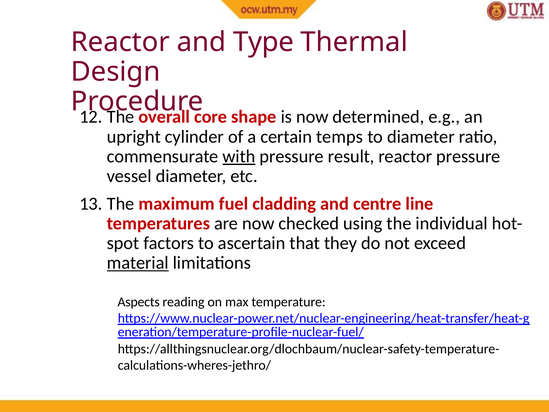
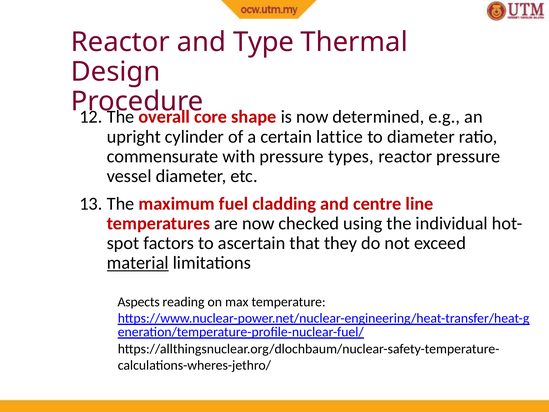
temps: temps -> lattice
with underline: present -> none
result: result -> types
